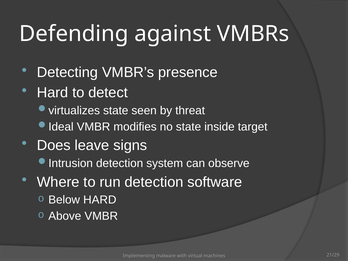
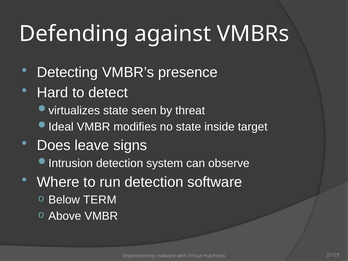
Below HARD: HARD -> TERM
